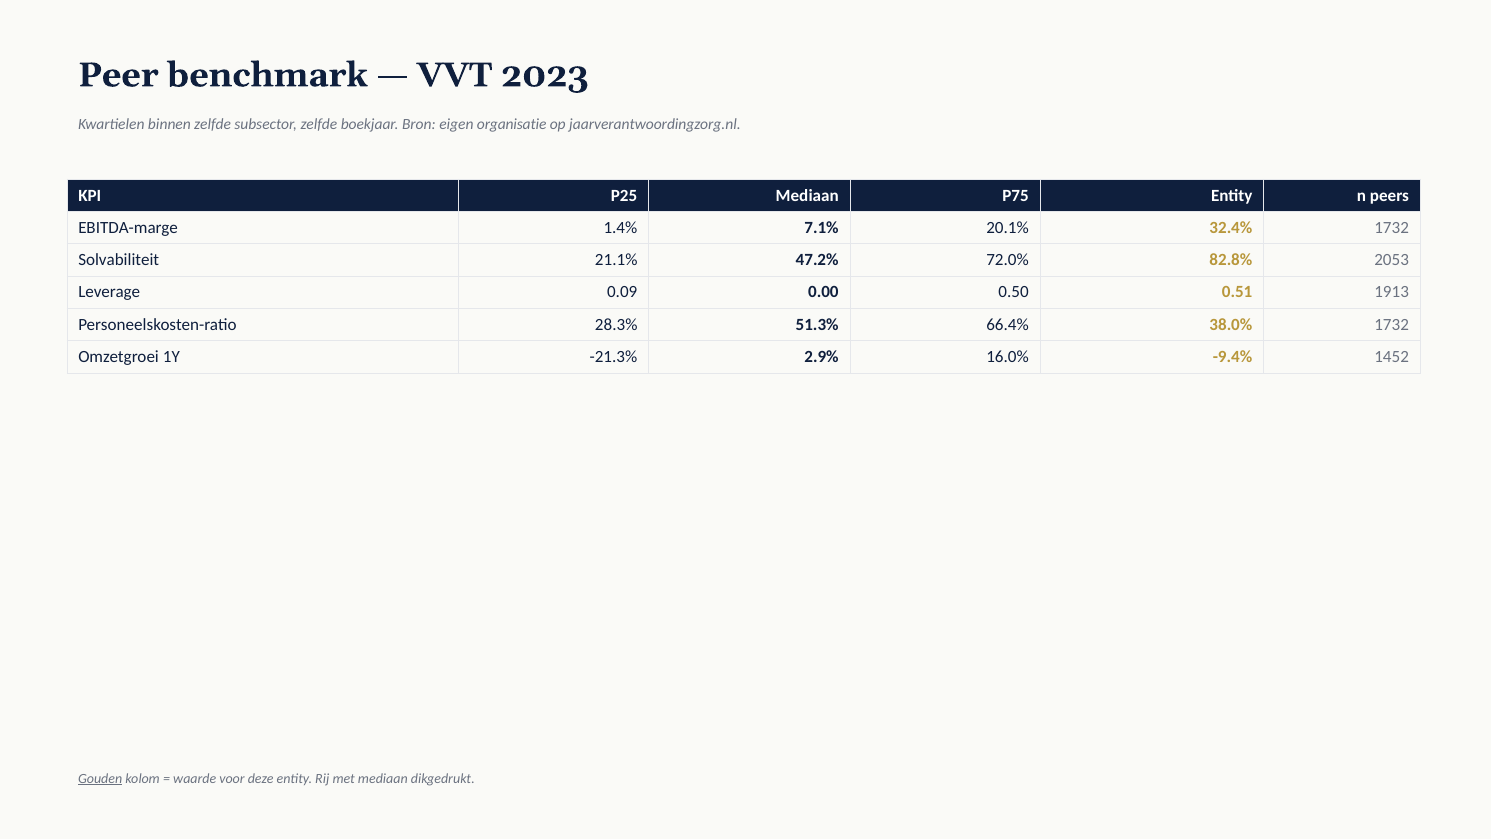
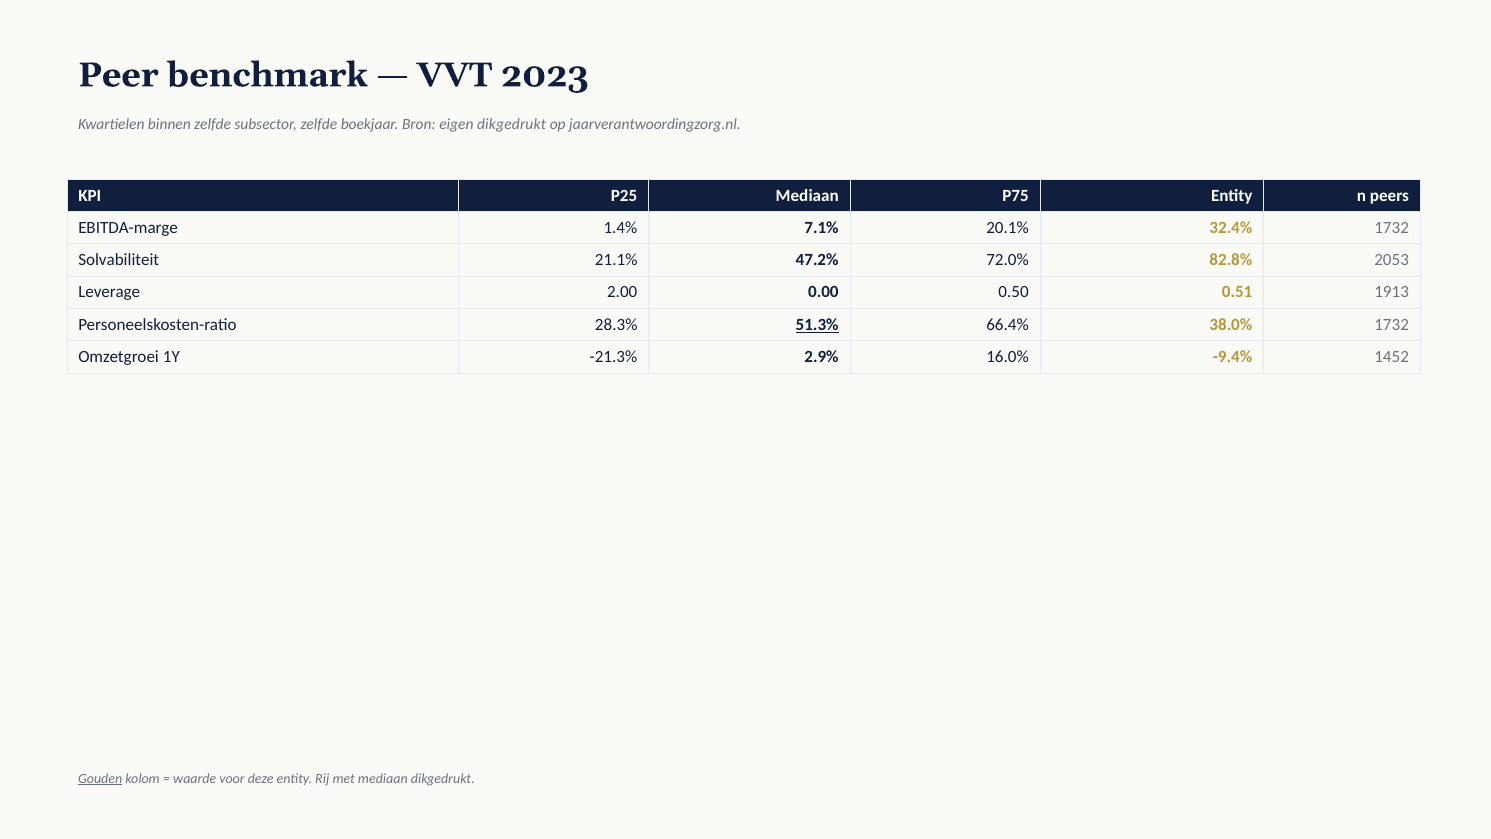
eigen organisatie: organisatie -> dikgedrukt
0.09: 0.09 -> 2.00
51.3% underline: none -> present
